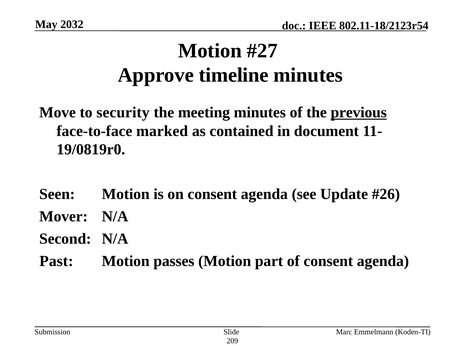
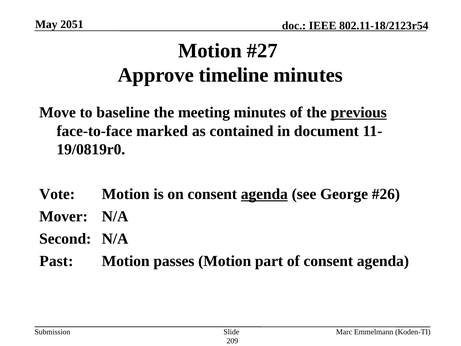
2032: 2032 -> 2051
security: security -> baseline
Seen: Seen -> Vote
agenda at (264, 194) underline: none -> present
Update: Update -> George
